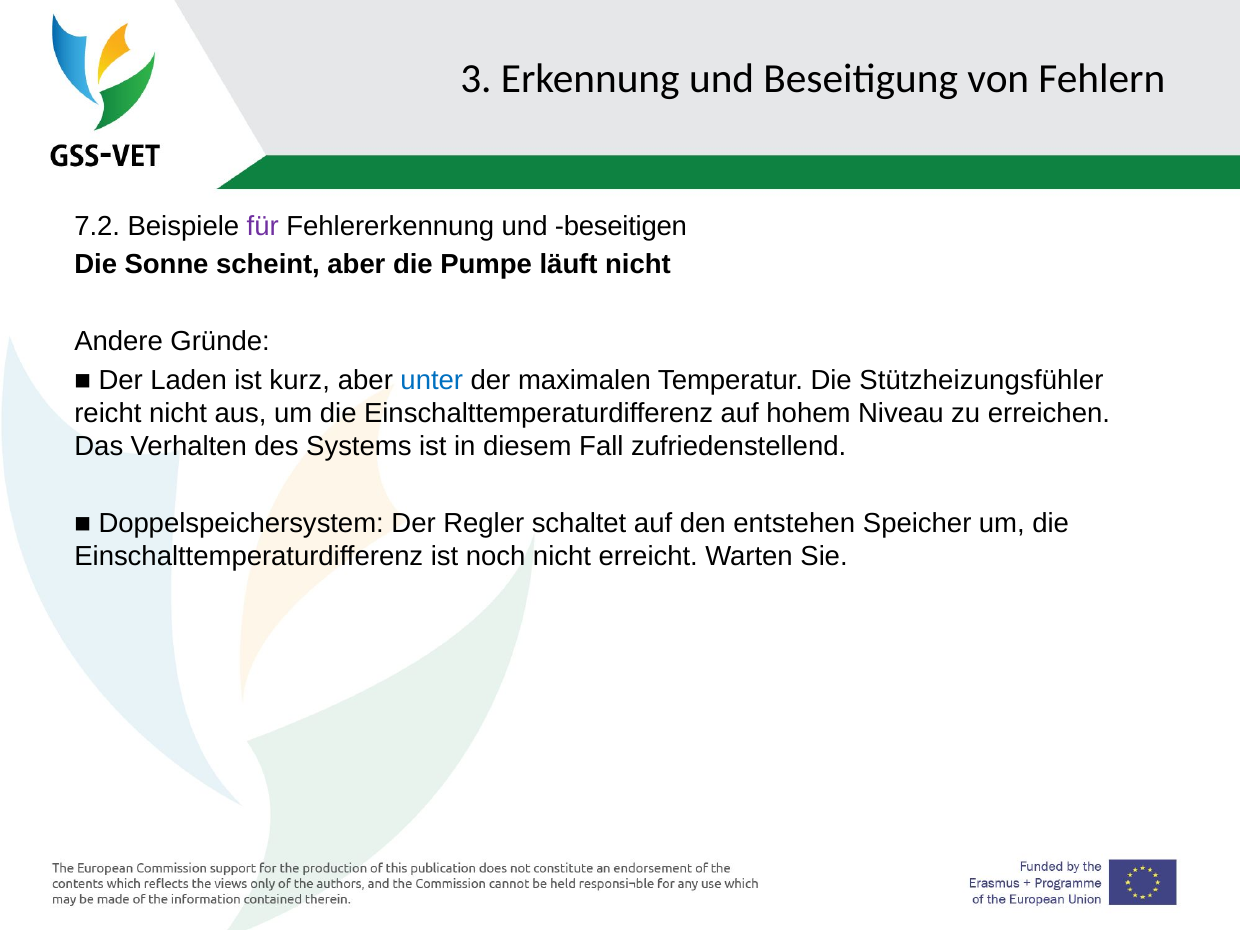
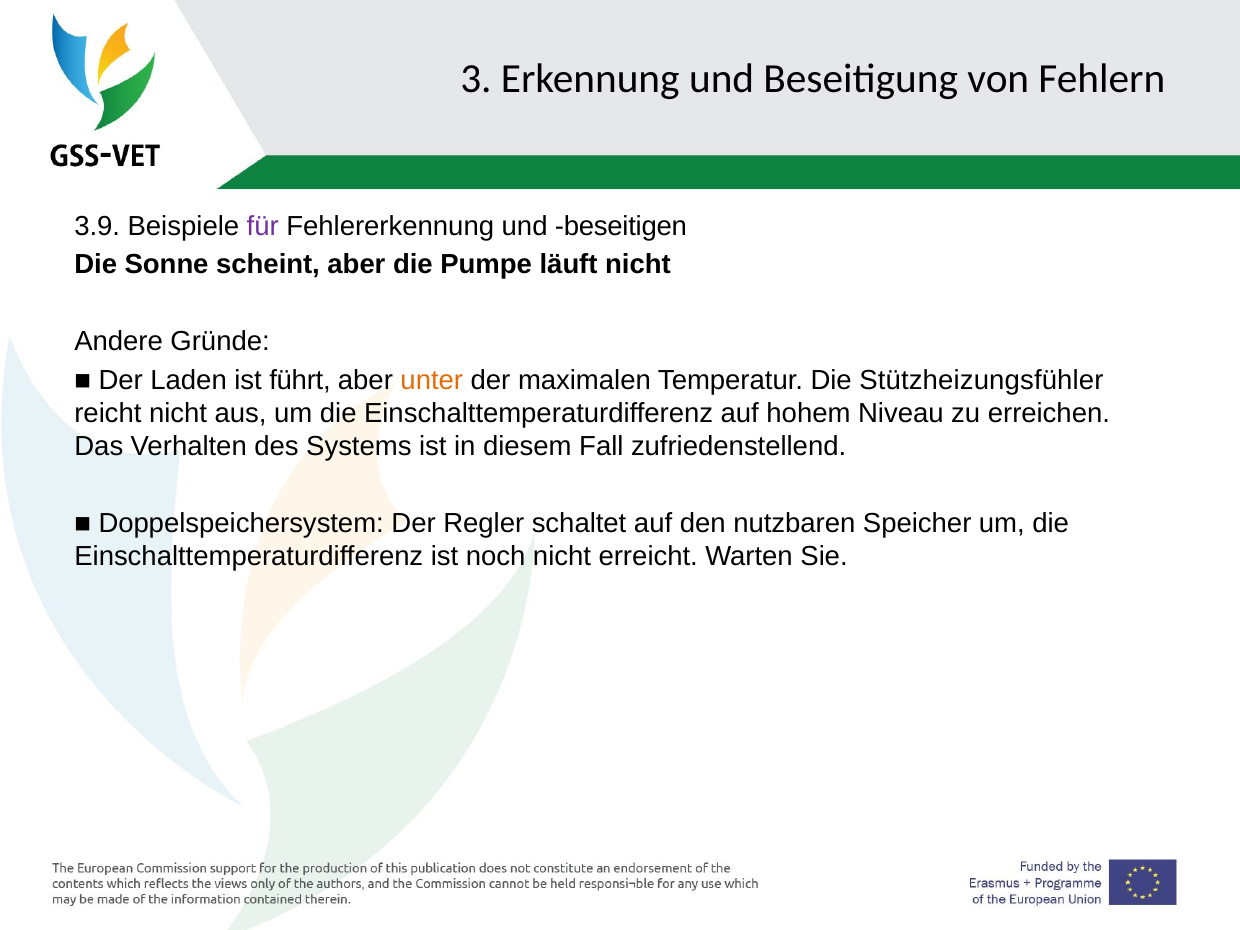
7.2: 7.2 -> 3.9
kurz: kurz -> führt
unter colour: blue -> orange
entstehen: entstehen -> nutzbaren
